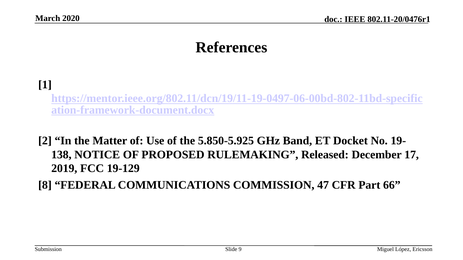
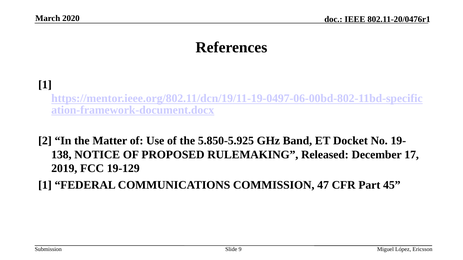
8 at (45, 185): 8 -> 1
66: 66 -> 45
